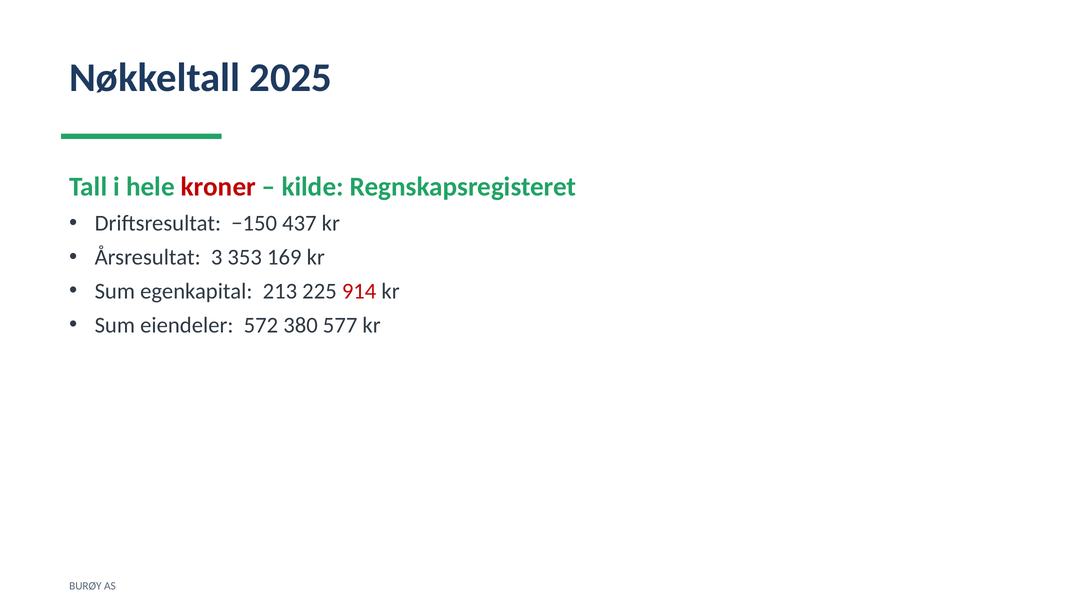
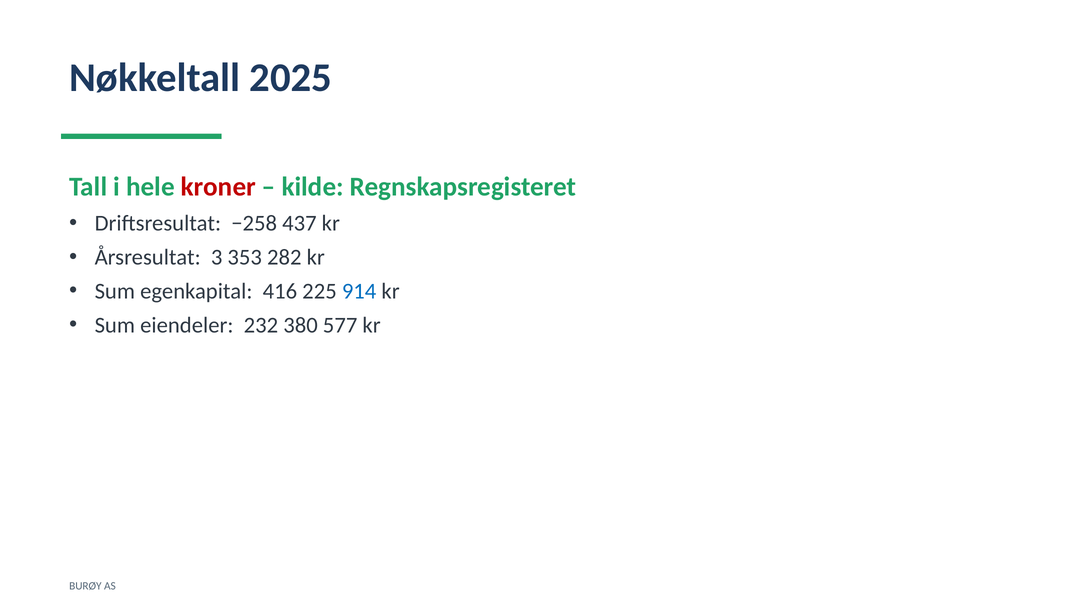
−150: −150 -> −258
169: 169 -> 282
213: 213 -> 416
914 colour: red -> blue
572: 572 -> 232
